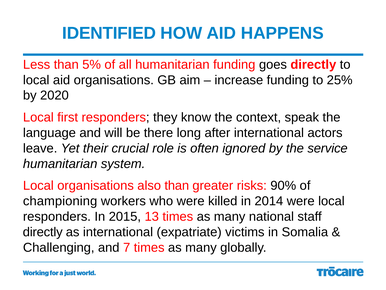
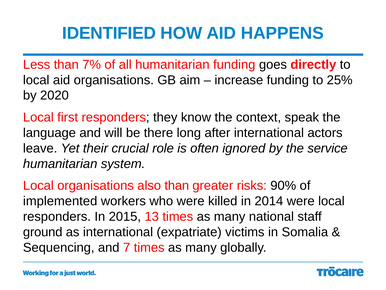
5%: 5% -> 7%
championing: championing -> implemented
directly at (43, 232): directly -> ground
Challenging: Challenging -> Sequencing
